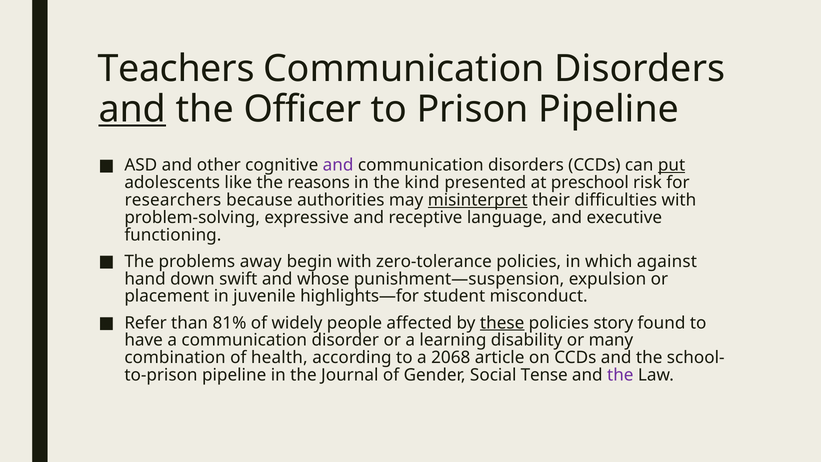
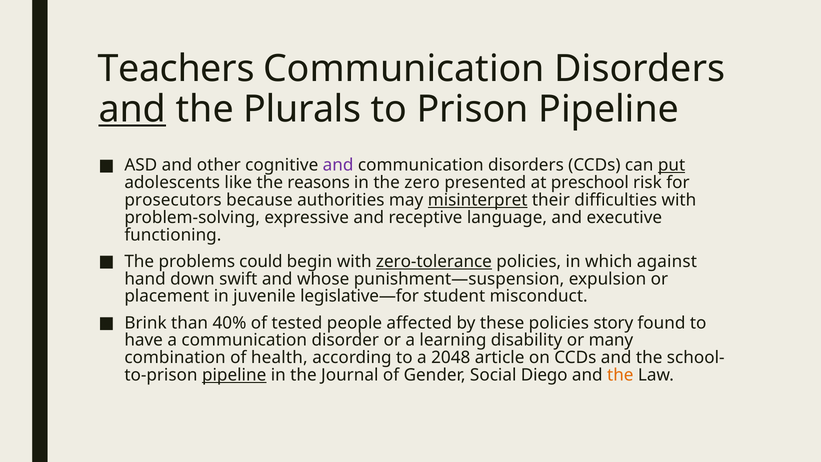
Officer: Officer -> Plurals
kind: kind -> zero
researchers: researchers -> prosecutors
away: away -> could
zero-tolerance underline: none -> present
highlights—for: highlights—for -> legislative—for
Refer: Refer -> Brink
81%: 81% -> 40%
widely: widely -> tested
these underline: present -> none
2068: 2068 -> 2048
pipeline at (234, 375) underline: none -> present
Tense: Tense -> Diego
the at (620, 375) colour: purple -> orange
